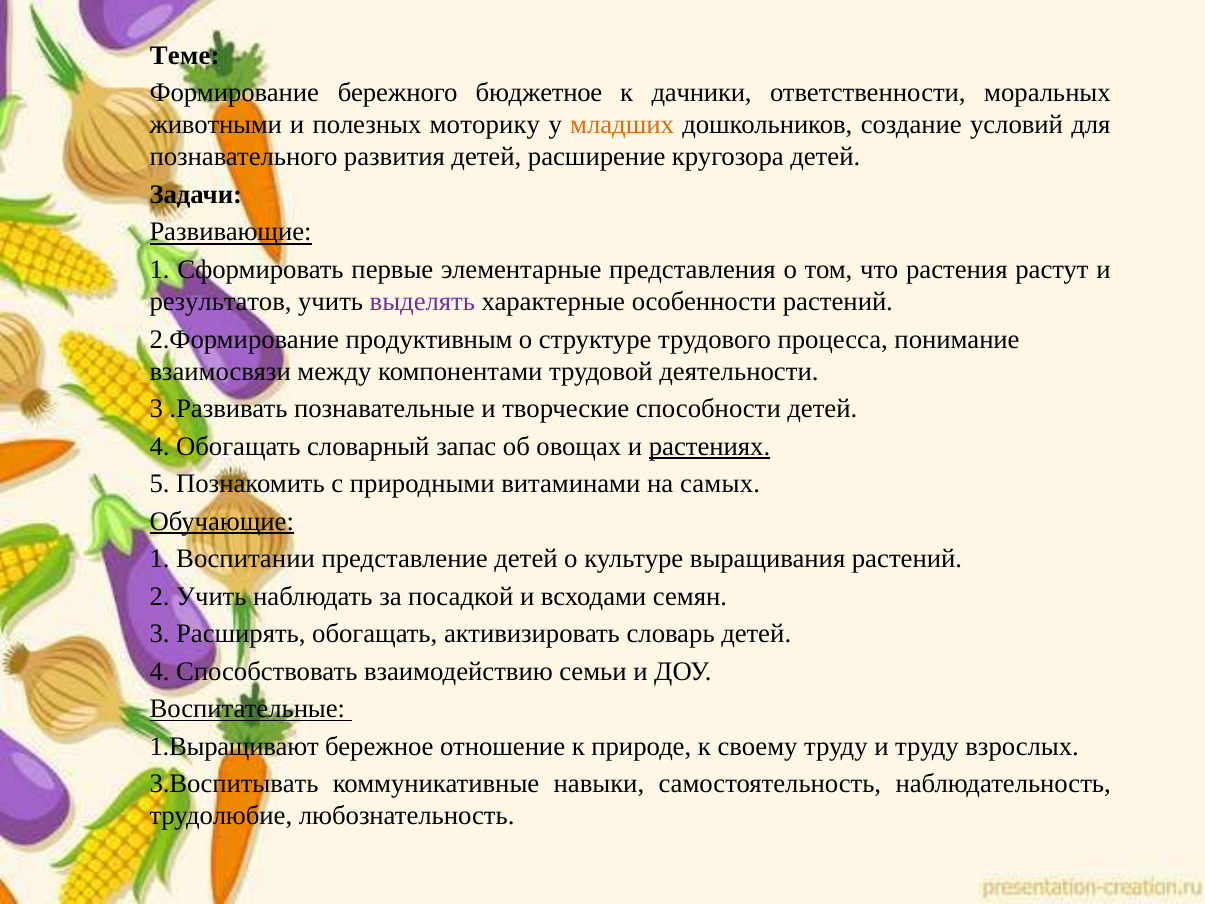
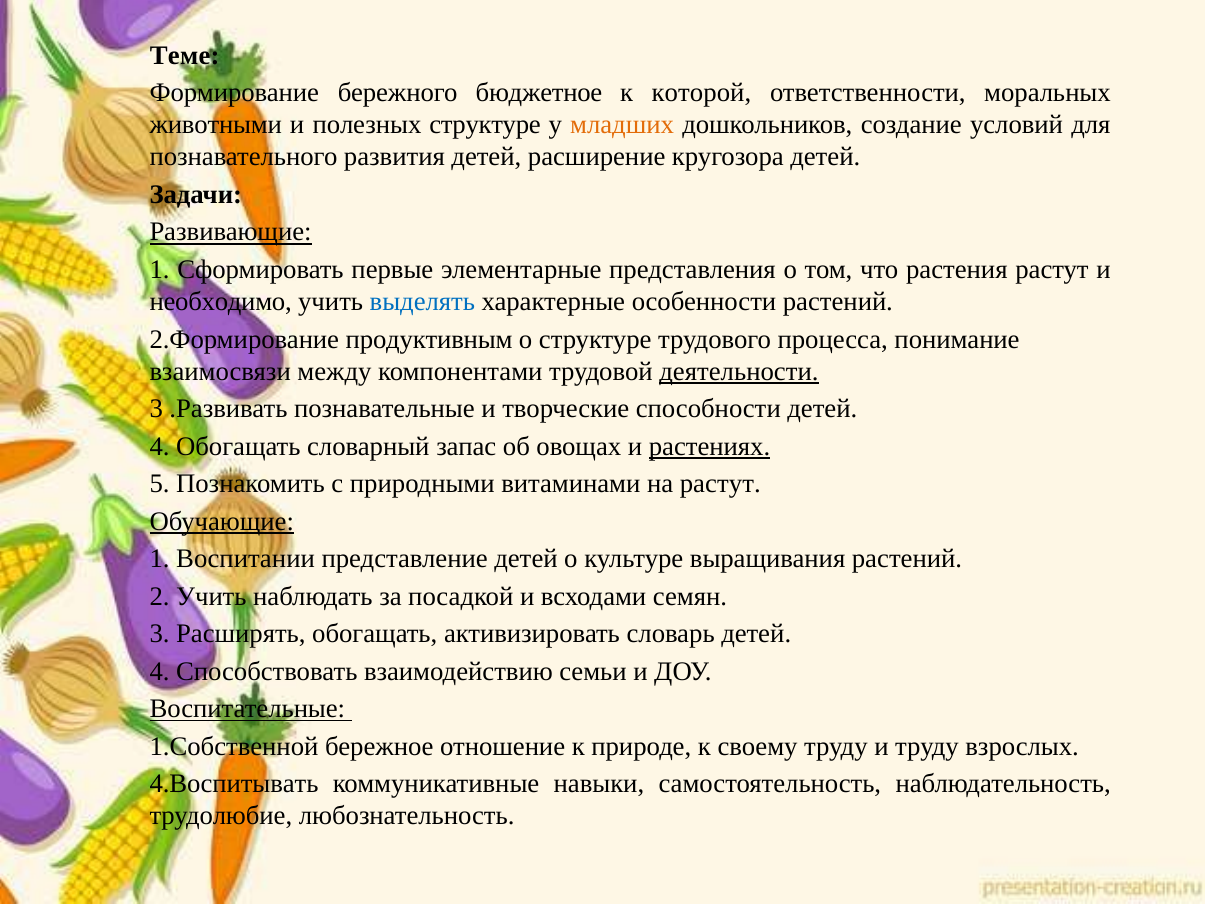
дачники: дачники -> которой
полезных моторику: моторику -> структуре
результатов: результатов -> необходимо
выделять colour: purple -> blue
деятельности underline: none -> present
на самых: самых -> растут
1.Выращивают: 1.Выращивают -> 1.Собственной
3.Воспитывать: 3.Воспитывать -> 4.Воспитывать
